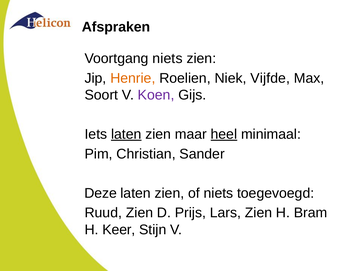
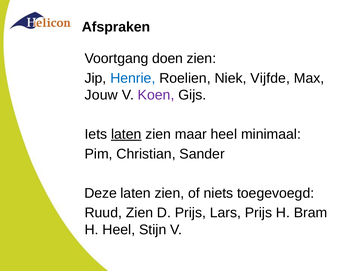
Voortgang niets: niets -> doen
Henrie colour: orange -> blue
Soort: Soort -> Jouw
heel at (224, 134) underline: present -> none
Lars Zien: Zien -> Prijs
H Keer: Keer -> Heel
